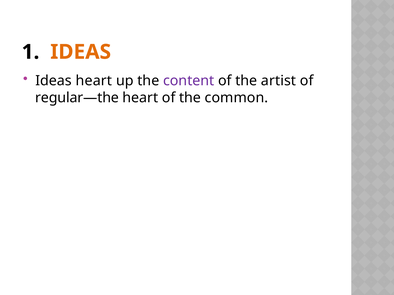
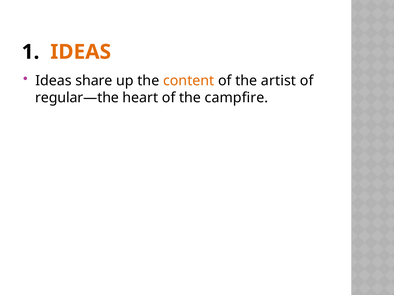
Ideas heart: heart -> share
content colour: purple -> orange
common: common -> campfire
